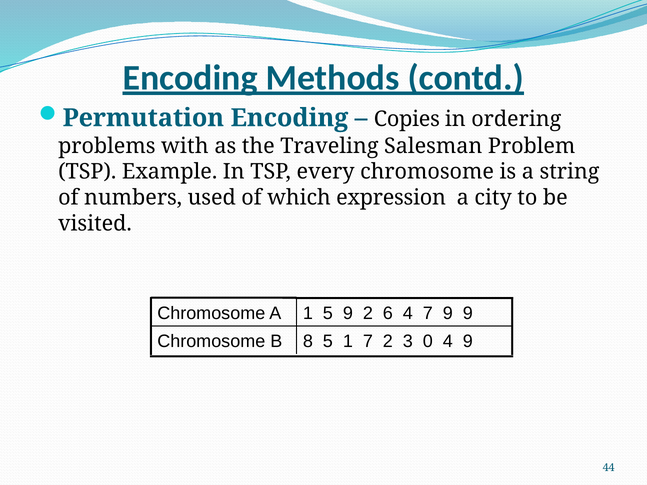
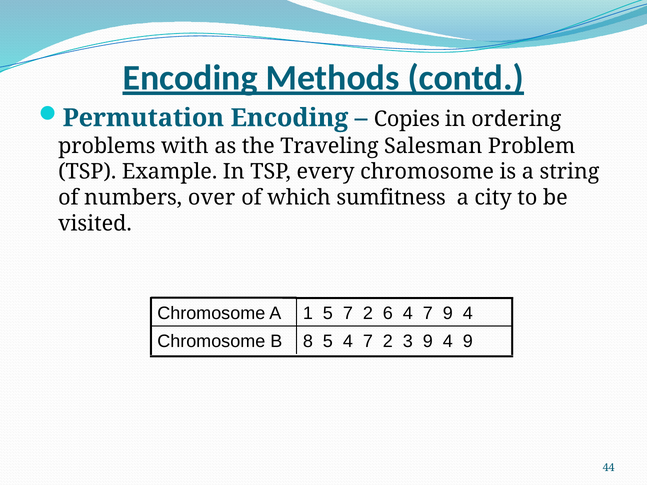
used: used -> over
expression: expression -> sumfitness
5 9: 9 -> 7
7 9 9: 9 -> 4
5 1: 1 -> 4
3 0: 0 -> 9
